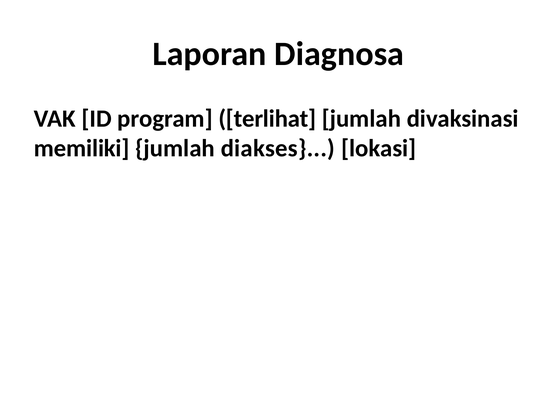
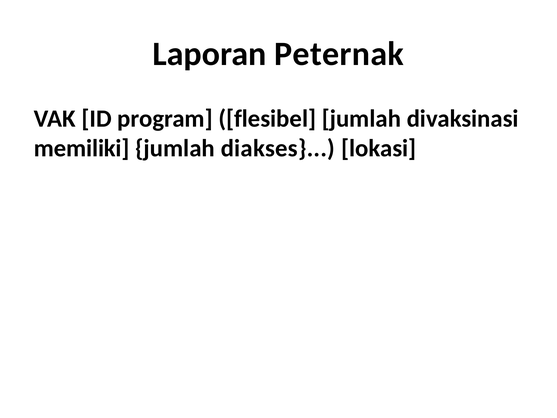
Diagnosa: Diagnosa -> Peternak
terlihat: terlihat -> flesibel
